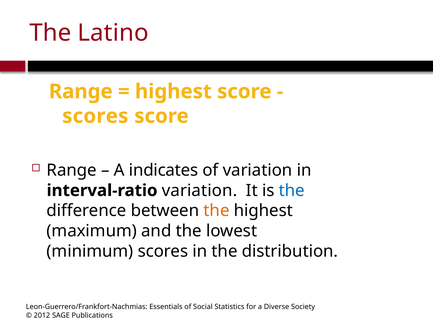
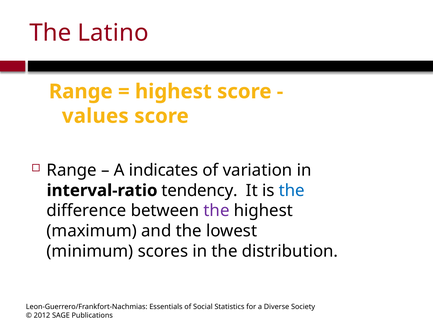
scores at (95, 116): scores -> values
interval-ratio variation: variation -> tendency
the at (217, 211) colour: orange -> purple
